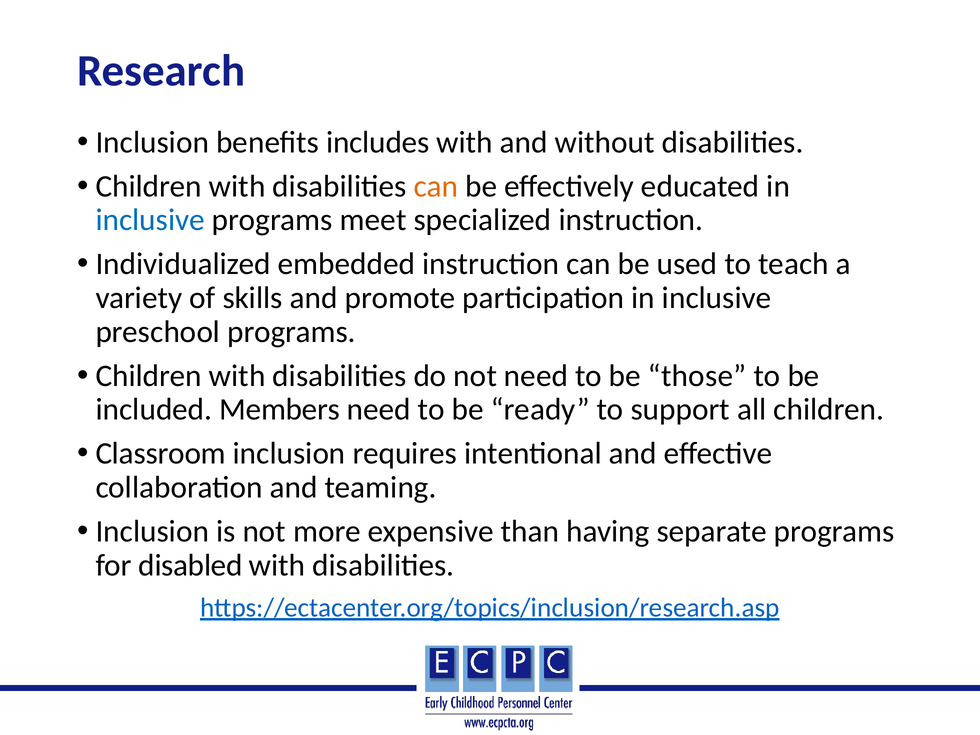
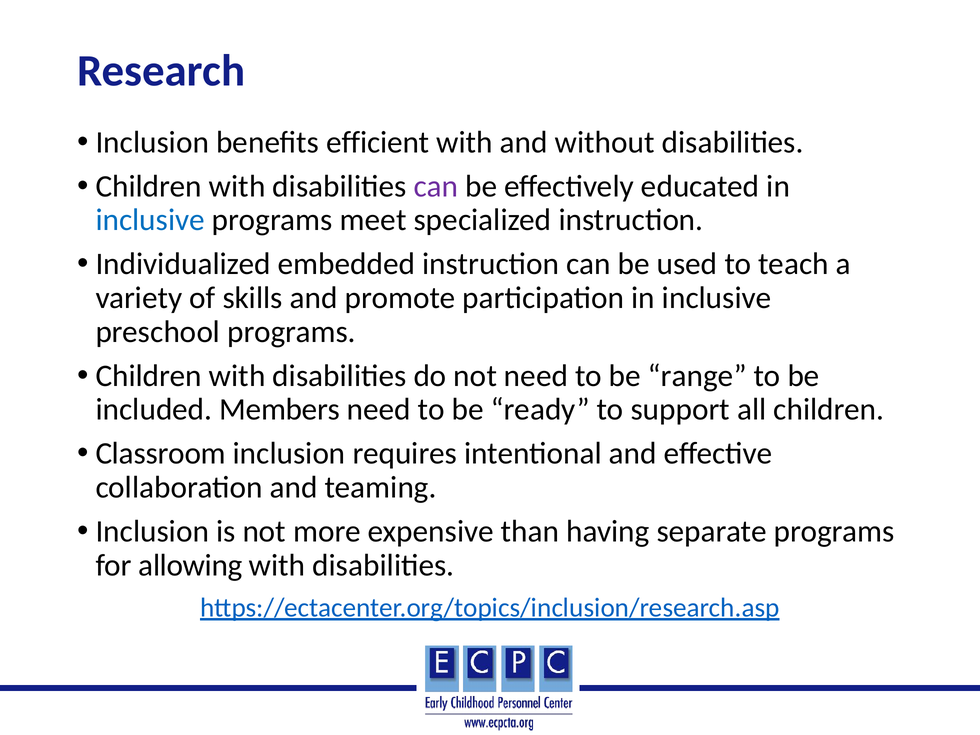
includes: includes -> efficient
can at (436, 186) colour: orange -> purple
those: those -> range
disabled: disabled -> allowing
